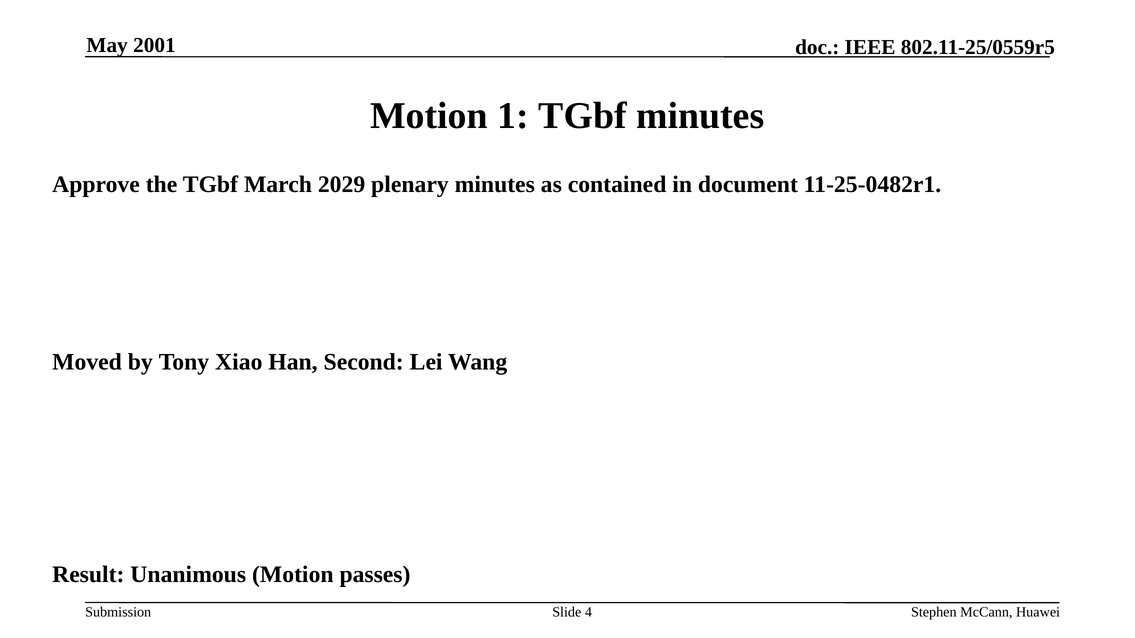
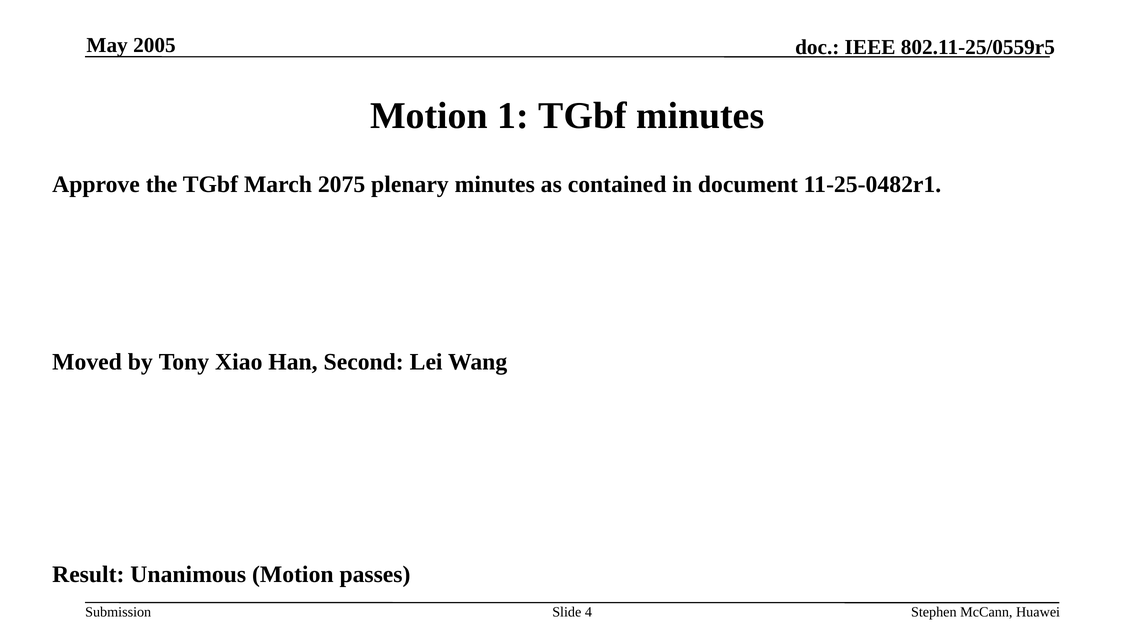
2001: 2001 -> 2005
2029: 2029 -> 2075
